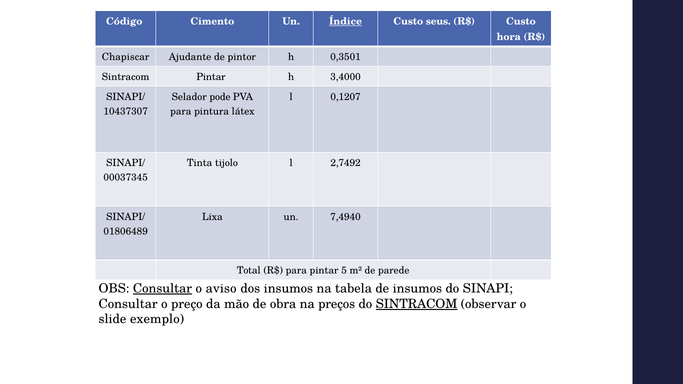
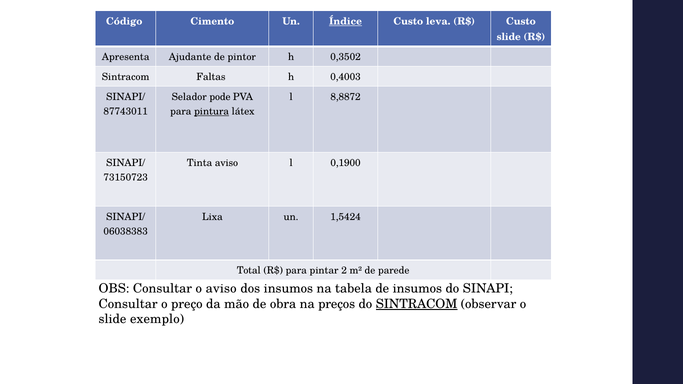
seus: seus -> leva
hora at (509, 37): hora -> slide
Chapiscar: Chapiscar -> Apresenta
0,3501: 0,3501 -> 0,3502
Sintracom Pintar: Pintar -> Faltas
3,4000: 3,4000 -> 0,4003
0,1207: 0,1207 -> 8,8872
10437307: 10437307 -> 87743011
pintura underline: none -> present
Tinta tijolo: tijolo -> aviso
2,7492: 2,7492 -> 0,1900
00037345: 00037345 -> 73150723
7,4940: 7,4940 -> 1,5424
01806489: 01806489 -> 06038383
5: 5 -> 2
Consultar at (162, 289) underline: present -> none
